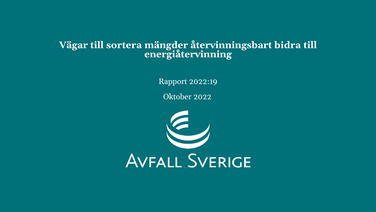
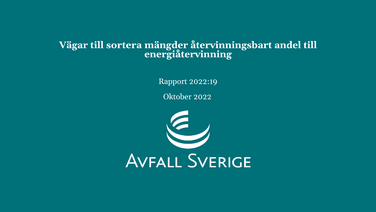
bidra: bidra -> andel
